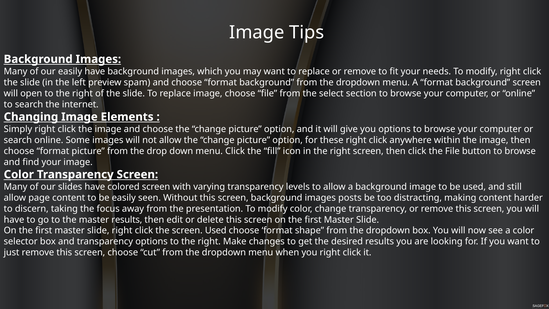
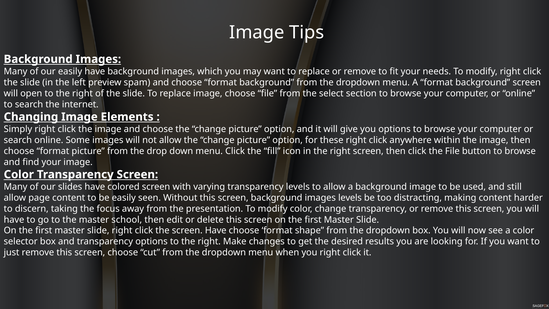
images posts: posts -> levels
master results: results -> school
screen Used: Used -> Have
